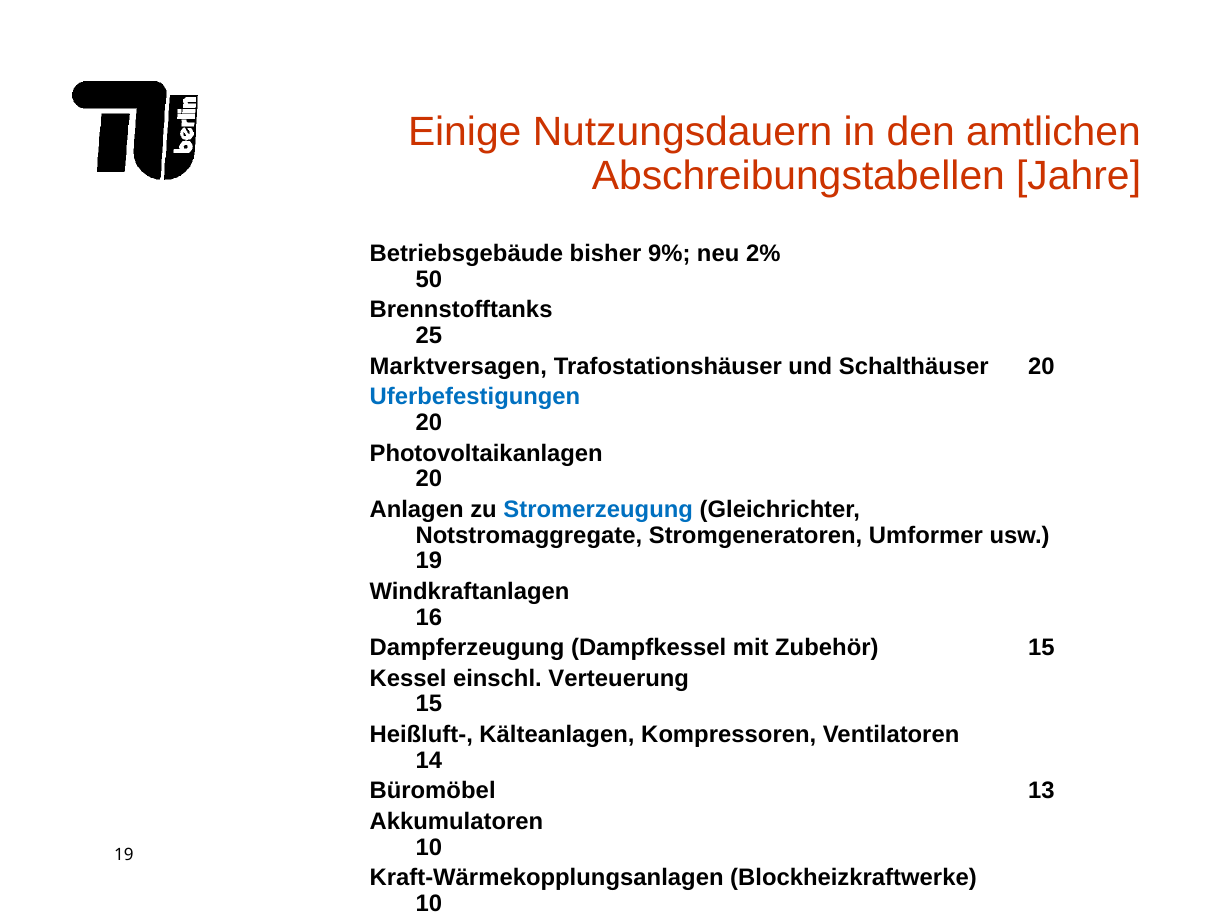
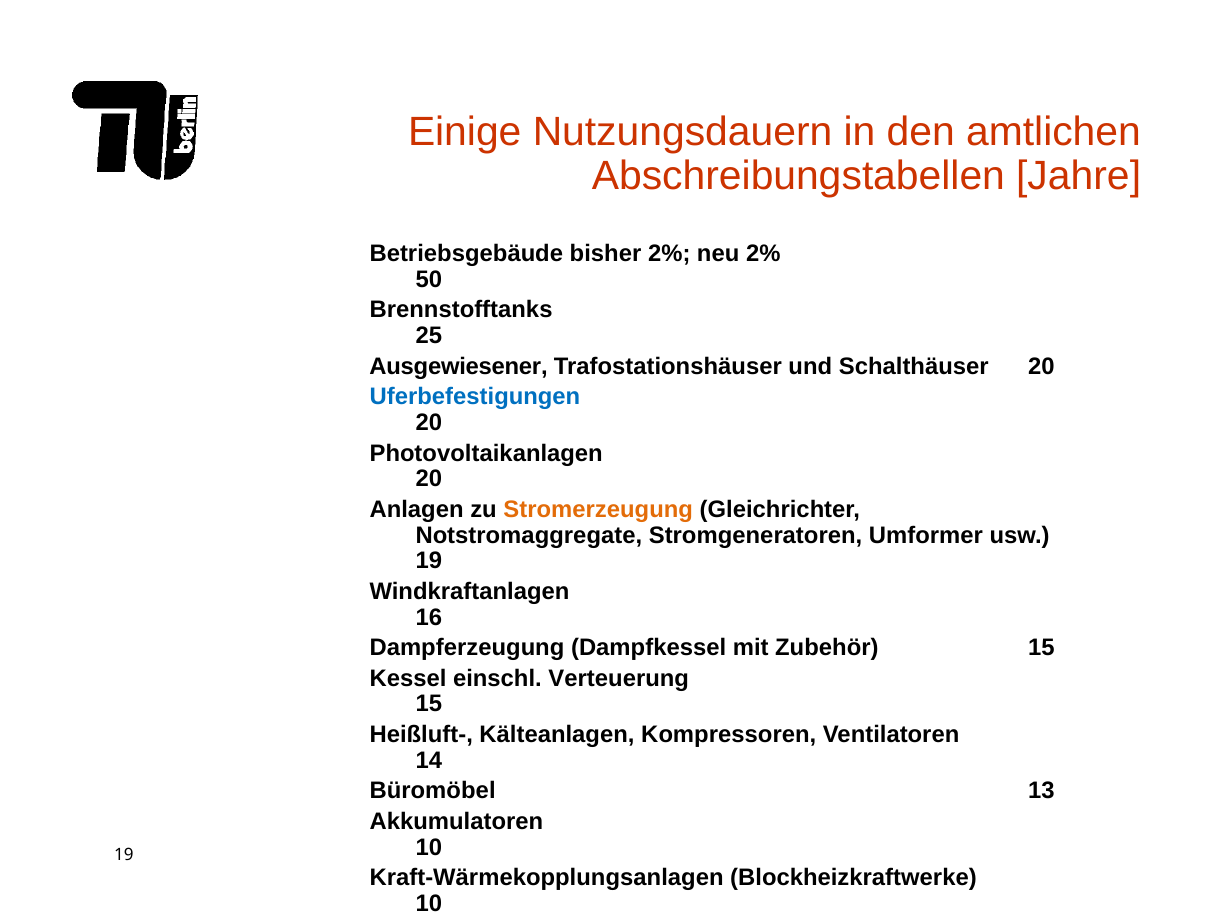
bisher 9%: 9% -> 2%
Marktversagen: Marktversagen -> Ausgewiesener
Stromerzeugung colour: blue -> orange
